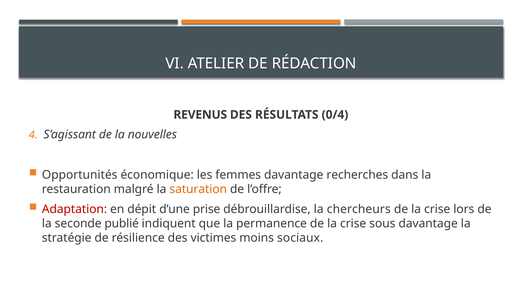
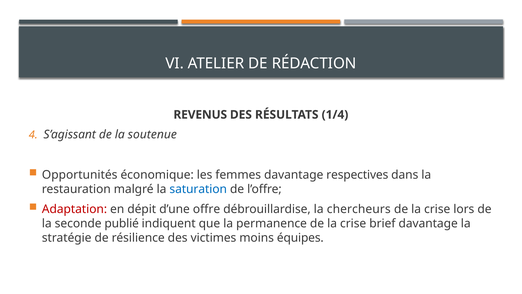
0/4: 0/4 -> 1/4
nouvelles: nouvelles -> soutenue
recherches: recherches -> respectives
saturation colour: orange -> blue
prise: prise -> offre
sous: sous -> brief
sociaux: sociaux -> équipes
